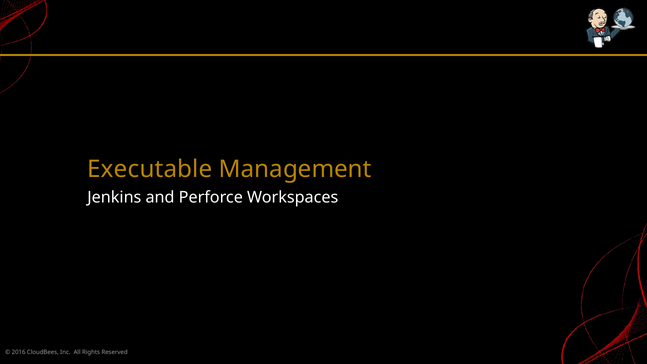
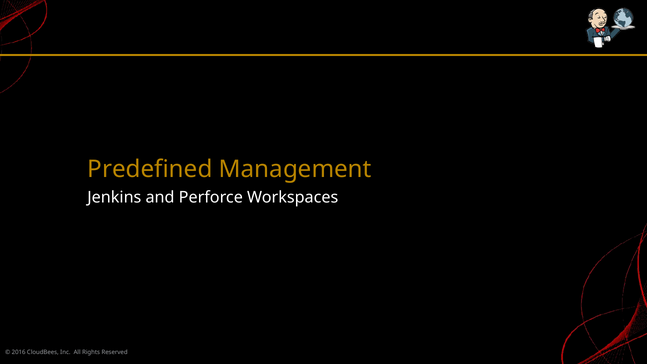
Executable: Executable -> Predefined
